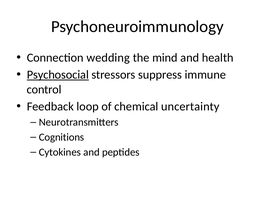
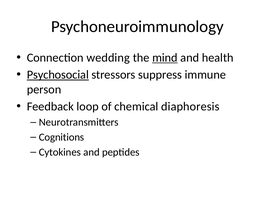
mind underline: none -> present
control: control -> person
uncertainty: uncertainty -> diaphoresis
